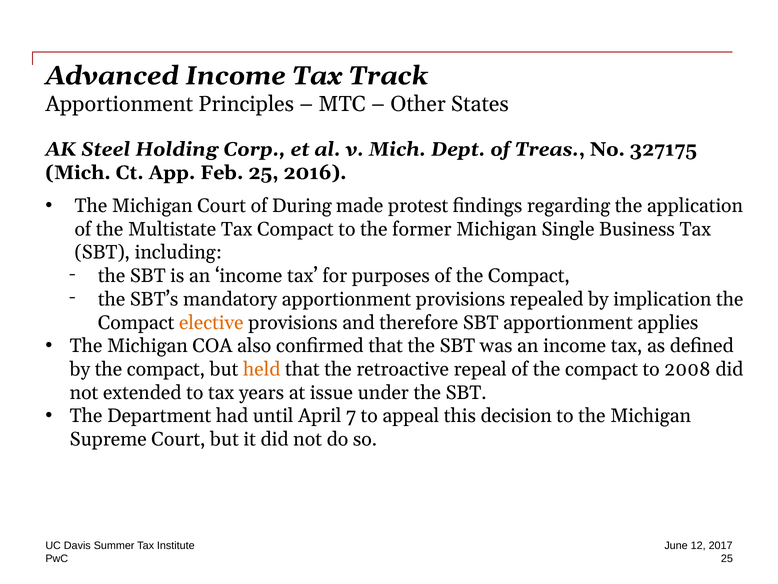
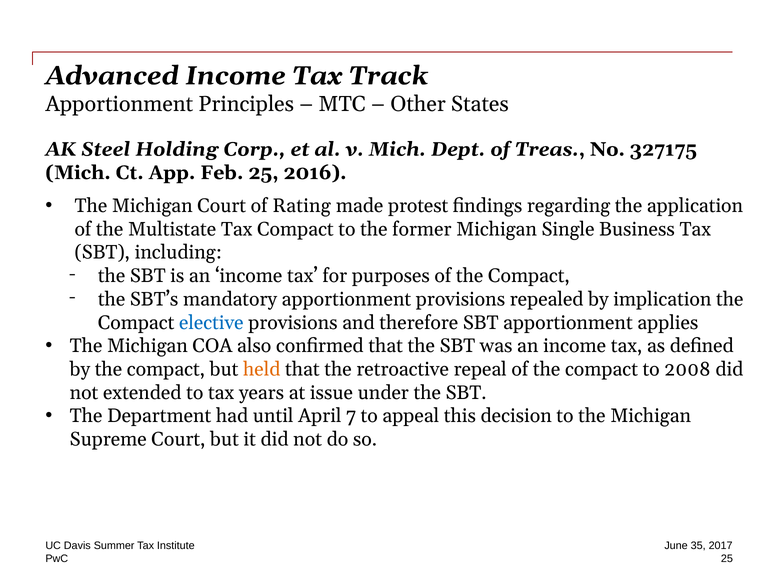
During: During -> Rating
elective colour: orange -> blue
12: 12 -> 35
